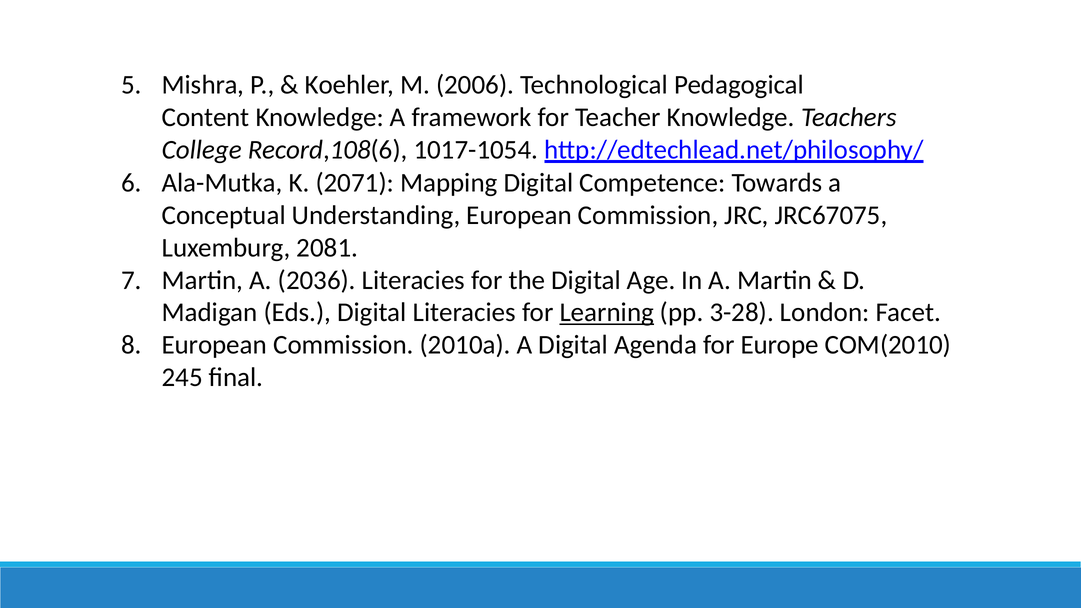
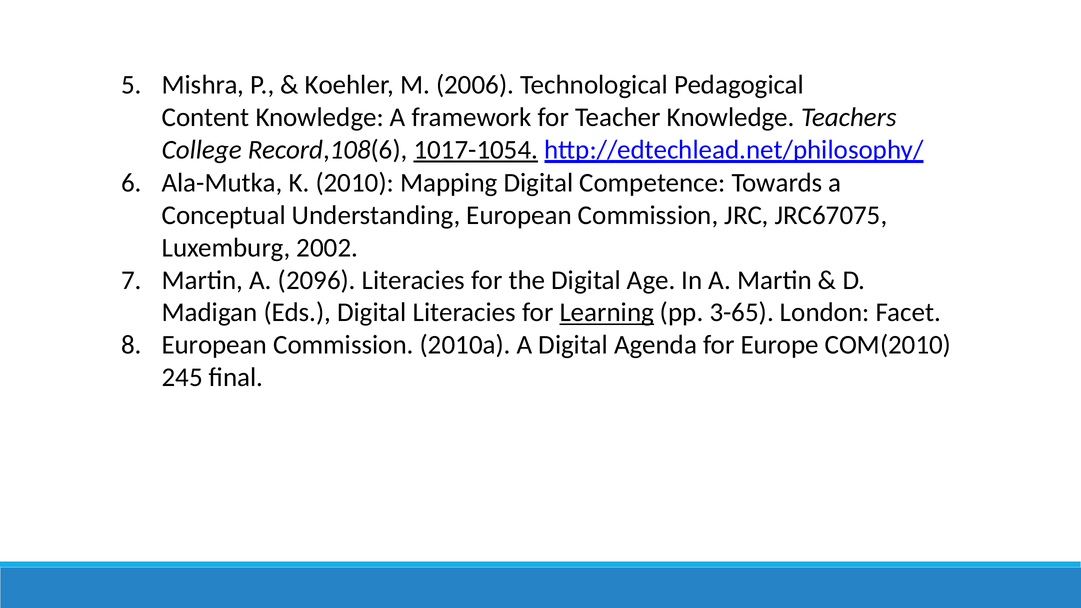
1017-1054 underline: none -> present
2071: 2071 -> 2010
2081: 2081 -> 2002
2036: 2036 -> 2096
3-28: 3-28 -> 3-65
